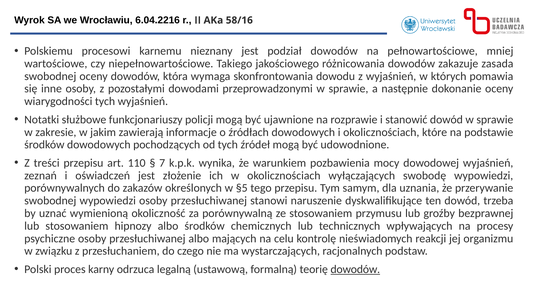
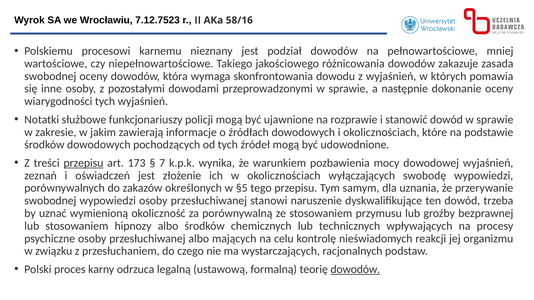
6.04.2216: 6.04.2216 -> 7.12.7523
przepisu at (83, 163) underline: none -> present
110: 110 -> 173
